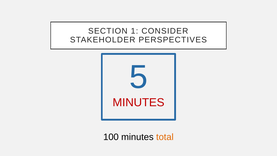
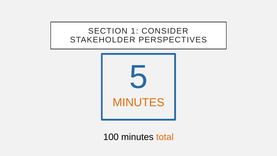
MINUTES at (138, 102) colour: red -> orange
